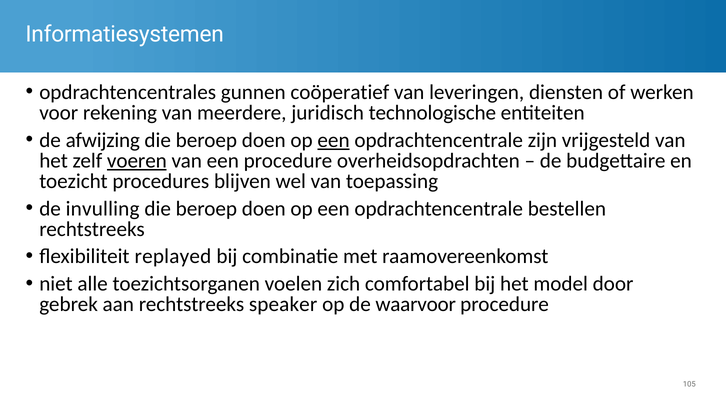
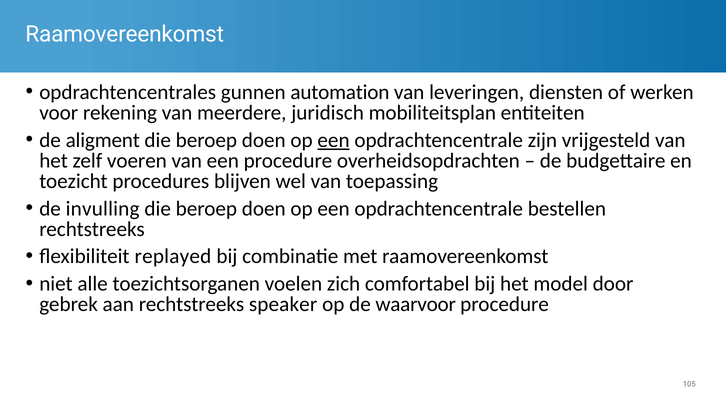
Informatiesystemen at (125, 35): Informatiesystemen -> Raamovereenkomst
coöperatief: coöperatief -> automation
technologische: technologische -> mobiliteitsplan
afwijzing: afwijzing -> aligment
voeren underline: present -> none
